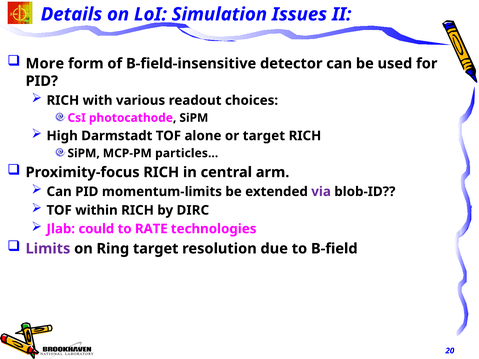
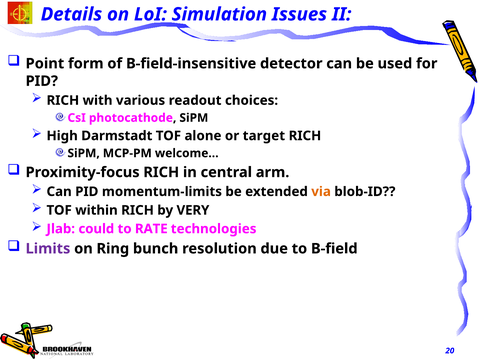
More: More -> Point
particles…: particles… -> welcome…
via colour: purple -> orange
DIRC: DIRC -> VERY
Ring target: target -> bunch
